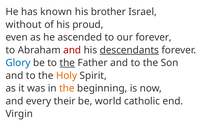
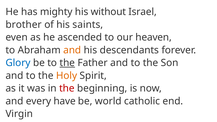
known: known -> mighty
brother: brother -> without
without: without -> brother
proud: proud -> saints
our forever: forever -> heaven
and at (72, 50) colour: red -> orange
descendants underline: present -> none
the at (67, 88) colour: orange -> red
their: their -> have
